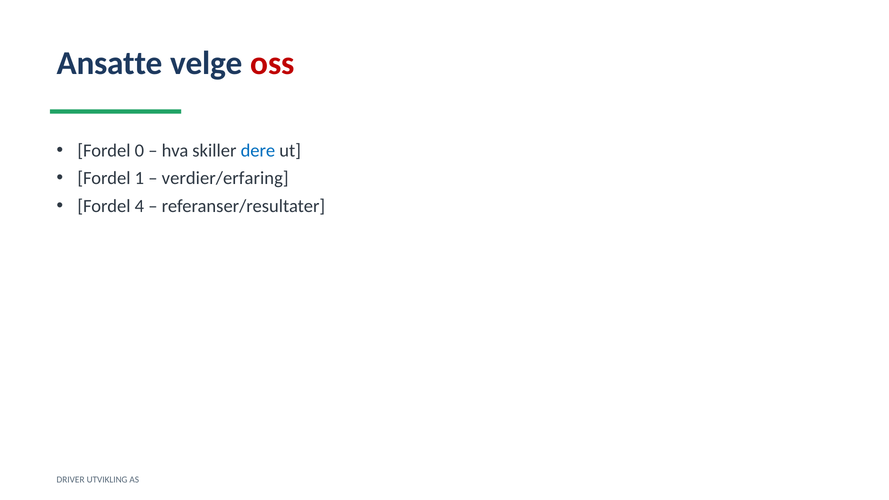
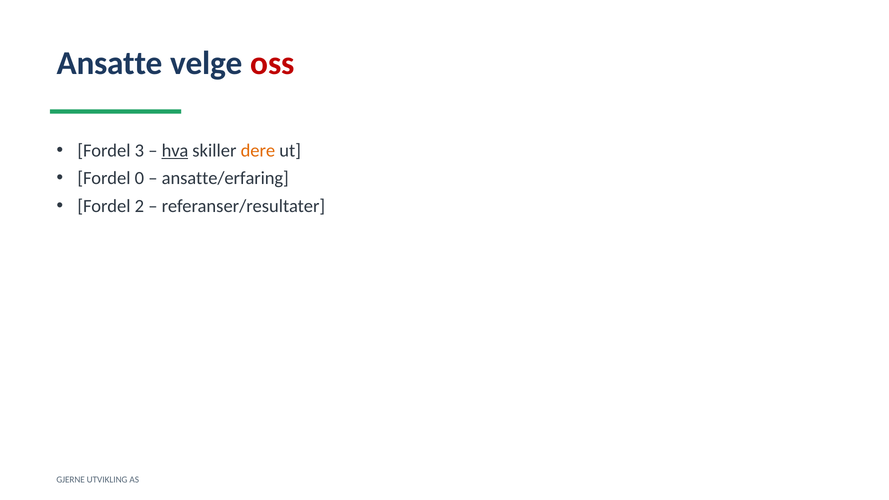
0: 0 -> 3
hva underline: none -> present
dere colour: blue -> orange
1: 1 -> 0
verdier/erfaring: verdier/erfaring -> ansatte/erfaring
4: 4 -> 2
DRIVER: DRIVER -> GJERNE
